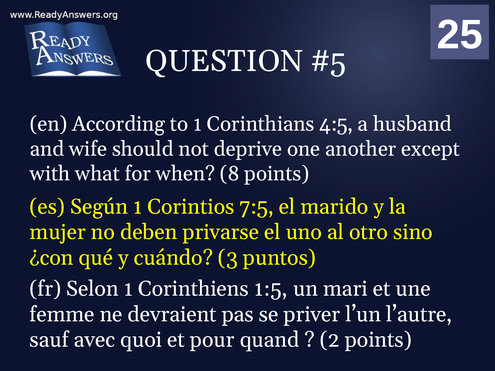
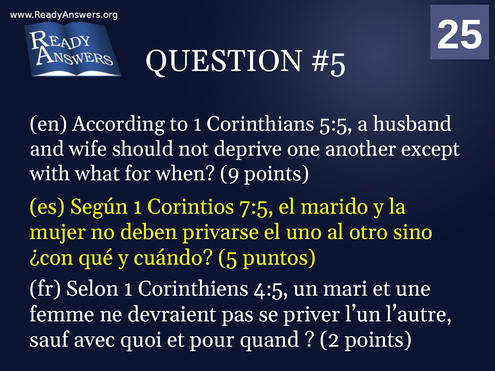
4:5: 4:5 -> 5:5
8: 8 -> 9
3: 3 -> 5
1:5: 1:5 -> 4:5
